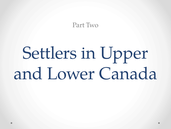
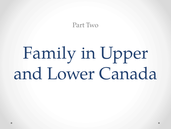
Settlers: Settlers -> Family
